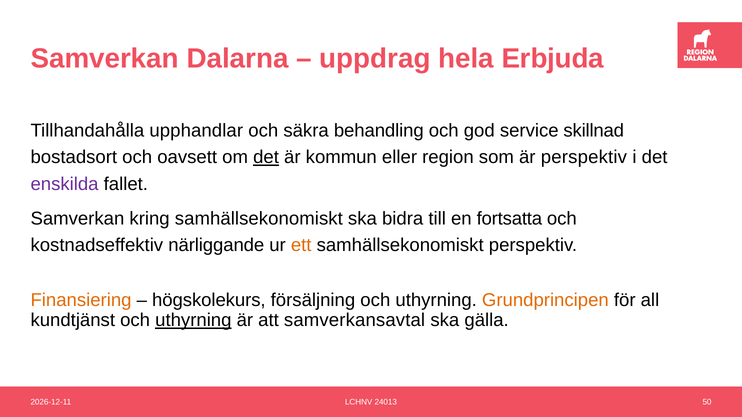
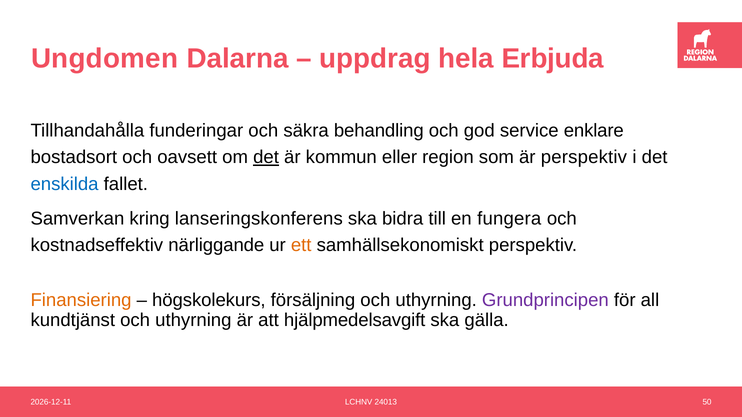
Samverkan at (105, 59): Samverkan -> Ungdomen
upphandlar: upphandlar -> funderingar
skillnad: skillnad -> enklare
enskilda colour: purple -> blue
kring samhällsekonomiskt: samhällsekonomiskt -> lanseringskonferens
fortsatta: fortsatta -> fungera
Grundprincipen colour: orange -> purple
uthyrning at (193, 321) underline: present -> none
samverkansavtal: samverkansavtal -> hjälpmedelsavgift
